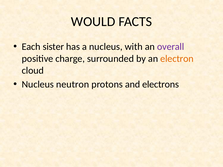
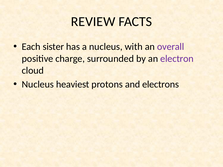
WOULD: WOULD -> REVIEW
electron colour: orange -> purple
neutron: neutron -> heaviest
